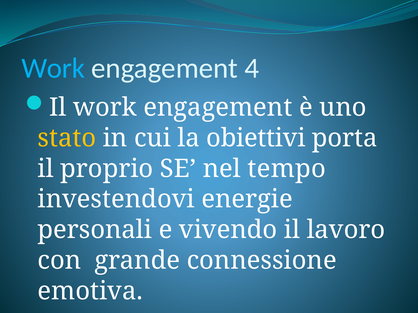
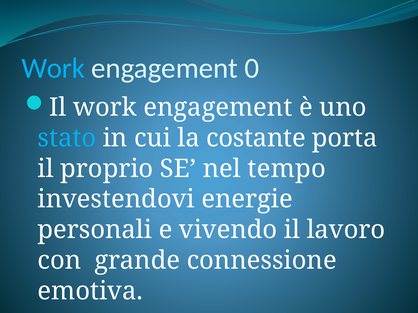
4: 4 -> 0
stato colour: yellow -> light blue
obiettivi: obiettivi -> costante
